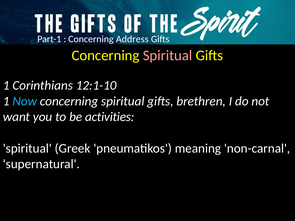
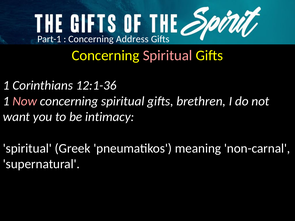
12:1-10: 12:1-10 -> 12:1-36
Now colour: light blue -> pink
activities: activities -> intimacy
